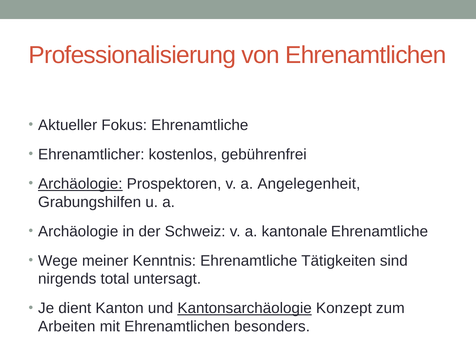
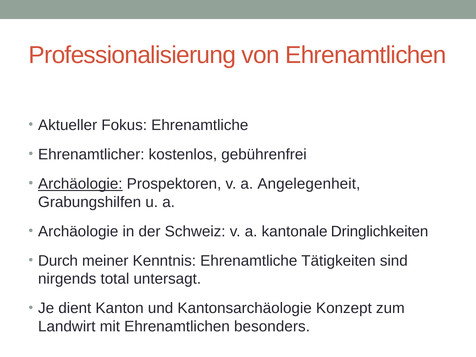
kantonale Ehrenamtliche: Ehrenamtliche -> Dringlichkeiten
Wege: Wege -> Durch
Kantonsarchäologie underline: present -> none
Arbeiten: Arbeiten -> Landwirt
